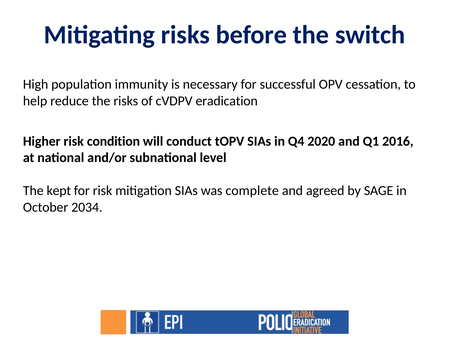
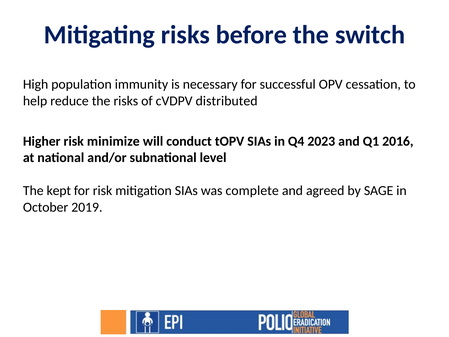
eradication: eradication -> distributed
condition: condition -> minimize
2020: 2020 -> 2023
2034: 2034 -> 2019
